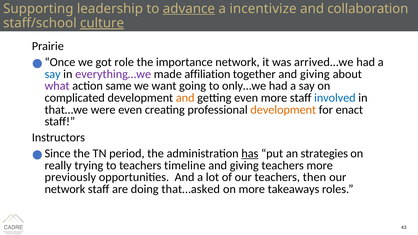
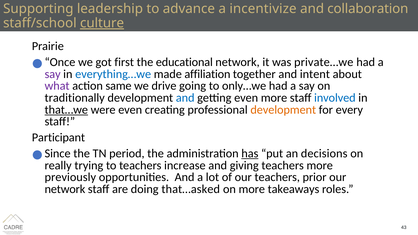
advance underline: present -> none
role: role -> first
importance: importance -> educational
arrived…we: arrived…we -> private…we
say at (53, 74) colour: blue -> purple
everything…we colour: purple -> blue
together and giving: giving -> intent
want: want -> drive
complicated: complicated -> traditionally
and at (185, 98) colour: orange -> blue
that…we underline: none -> present
enact: enact -> every
Instructors: Instructors -> Participant
strategies: strategies -> decisions
timeline: timeline -> increase
then: then -> prior
